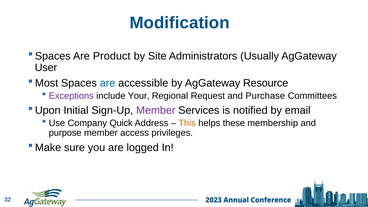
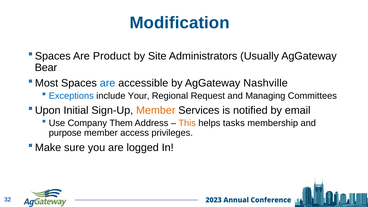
User: User -> Bear
Resource: Resource -> Nashville
Exceptions colour: purple -> blue
Purchase: Purchase -> Managing
Member at (156, 110) colour: purple -> orange
Quick: Quick -> Them
these: these -> tasks
